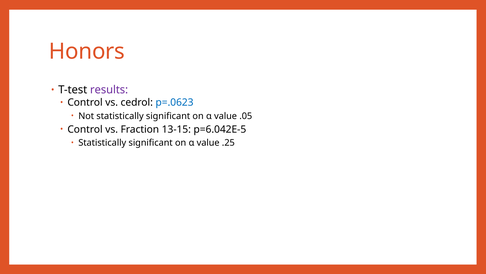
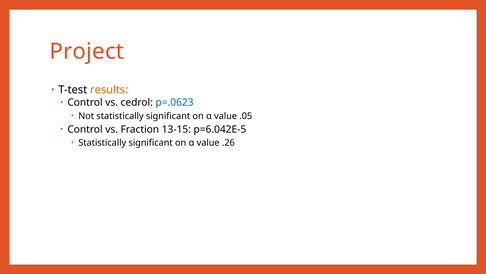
Honors: Honors -> Project
results colour: purple -> orange
.25: .25 -> .26
